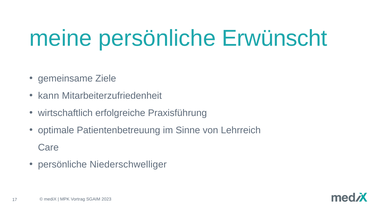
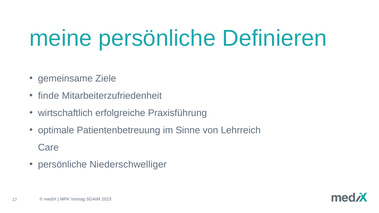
Erwünscht: Erwünscht -> Definieren
kann: kann -> finde
